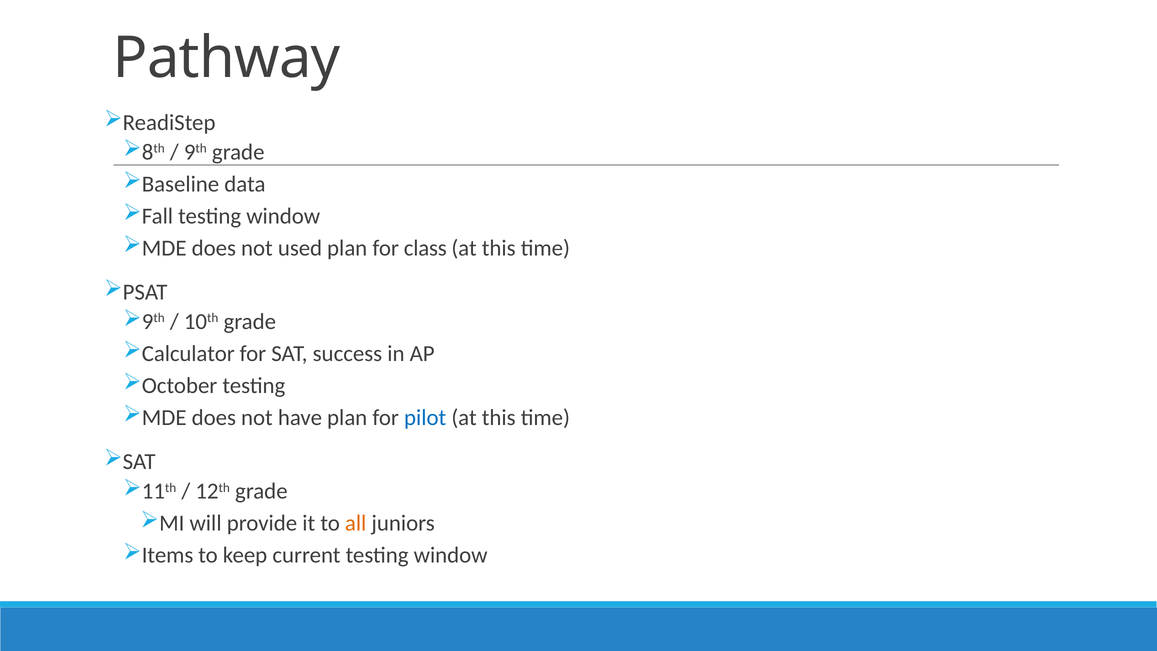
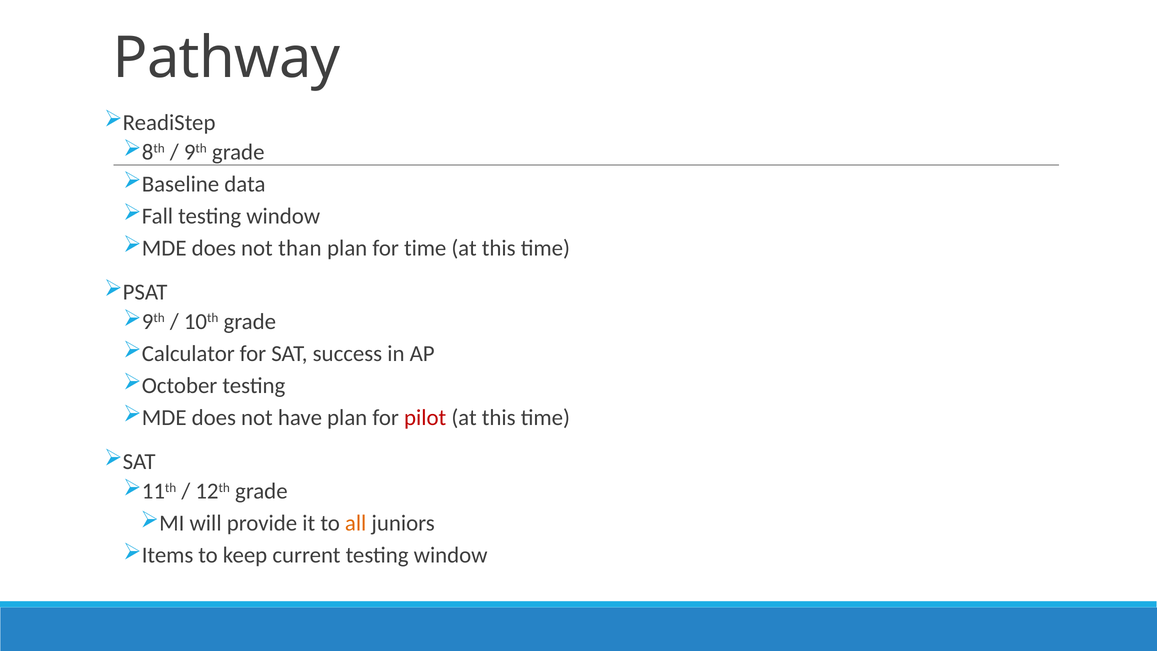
used: used -> than
for class: class -> time
pilot colour: blue -> red
